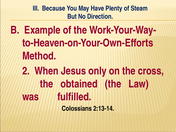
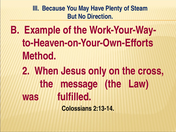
obtained: obtained -> message
